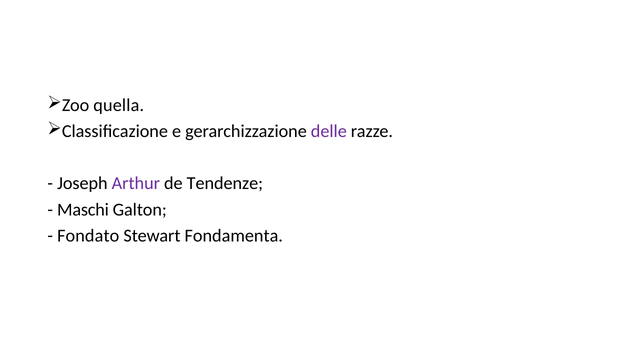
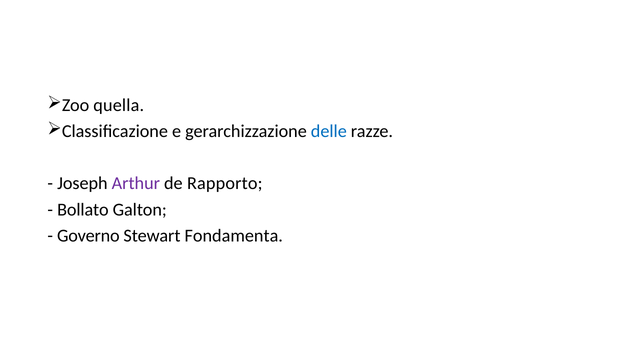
delle colour: purple -> blue
Tendenze: Tendenze -> Rapporto
Maschi: Maschi -> Bollato
Fondato: Fondato -> Governo
